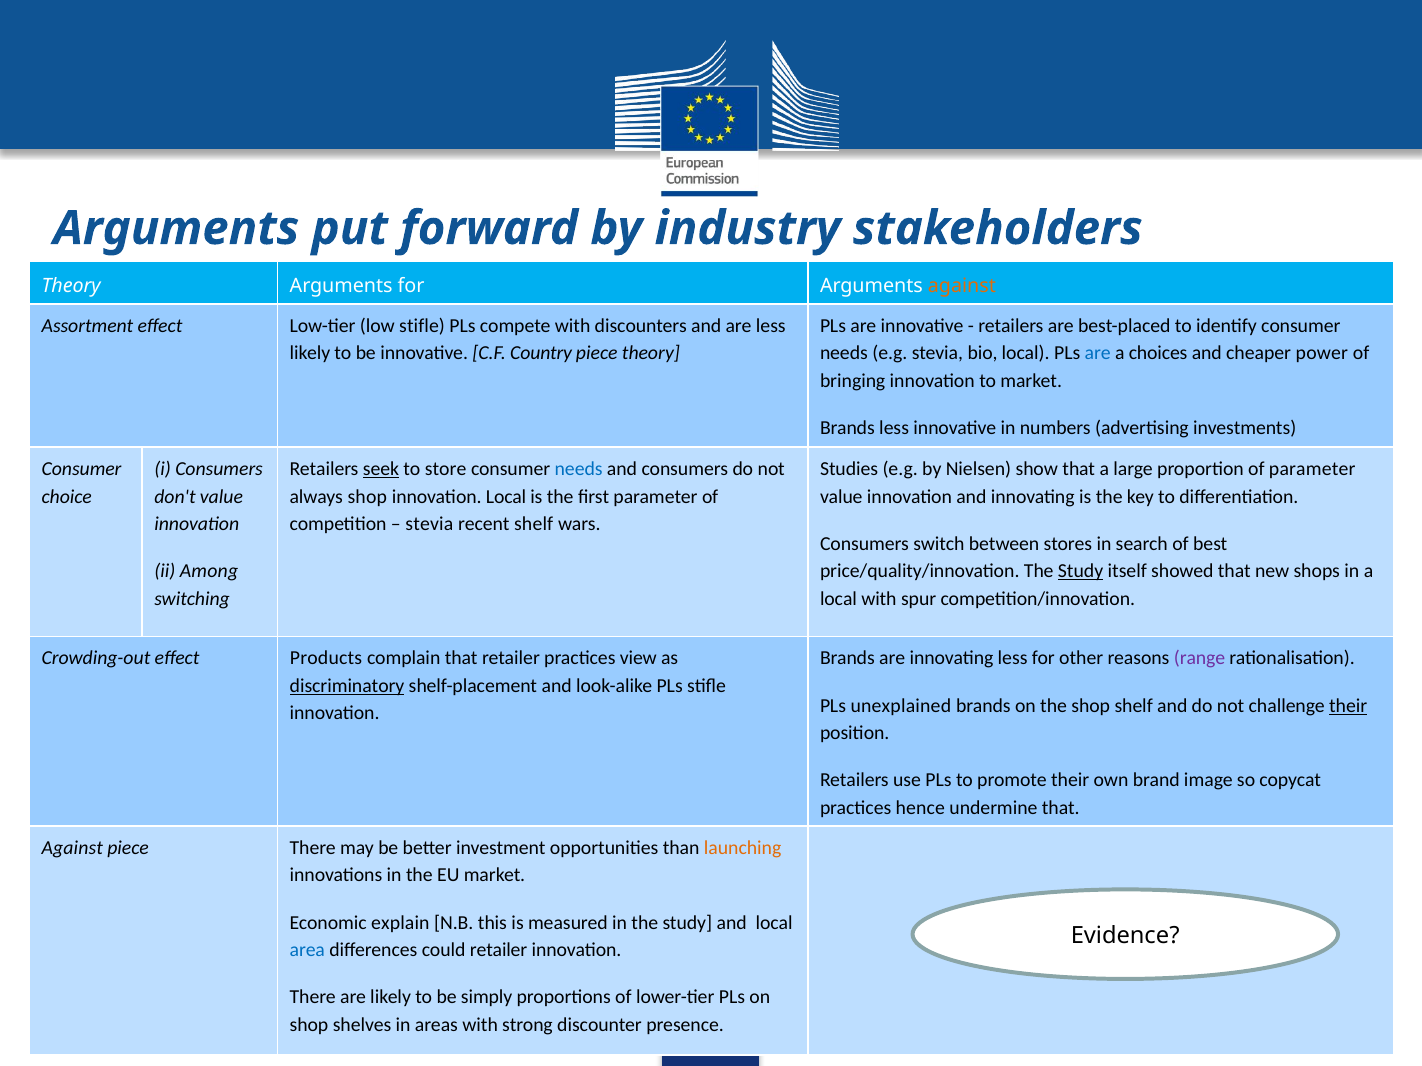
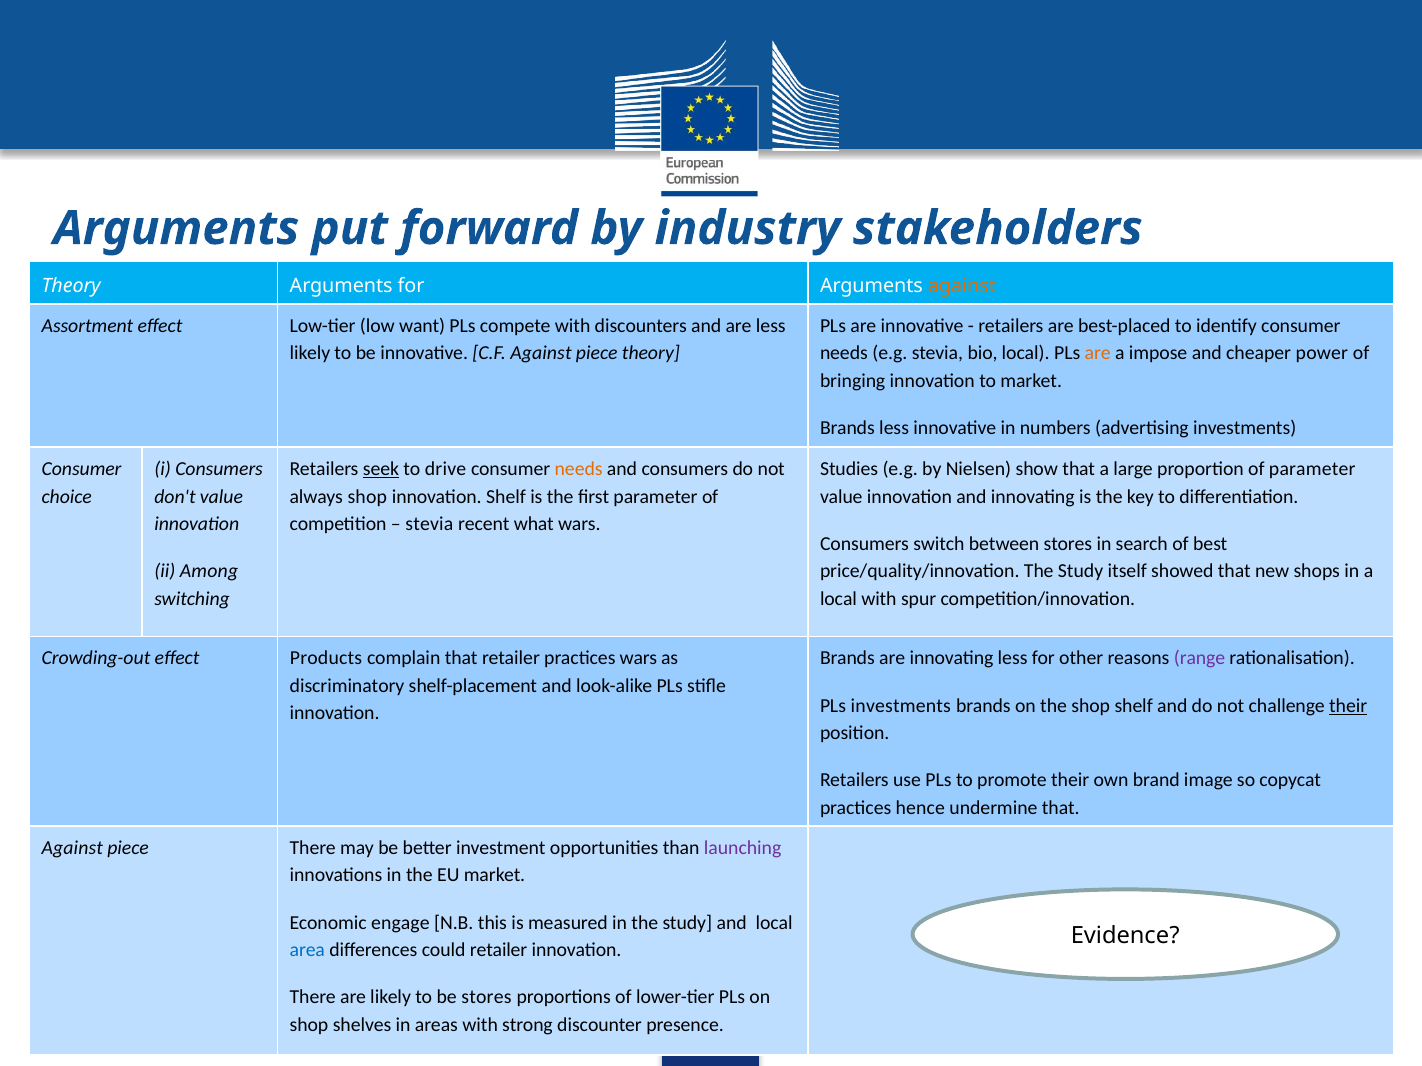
low stifle: stifle -> want
C.F Country: Country -> Against
are at (1098, 354) colour: blue -> orange
choices: choices -> impose
store: store -> drive
needs at (579, 469) colour: blue -> orange
innovation Local: Local -> Shelf
recent shelf: shelf -> what
Study at (1081, 572) underline: present -> none
practices view: view -> wars
discriminatory underline: present -> none
PLs unexplained: unexplained -> investments
launching colour: orange -> purple
explain: explain -> engage
be simply: simply -> stores
